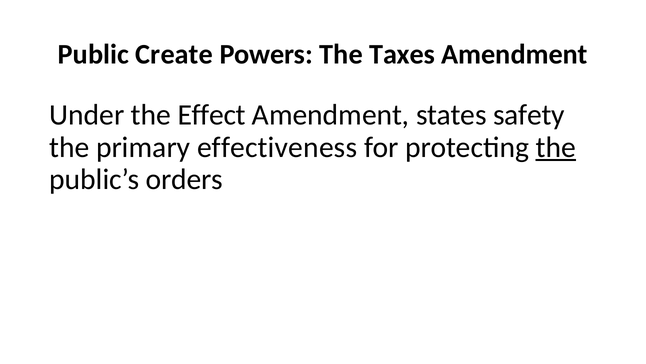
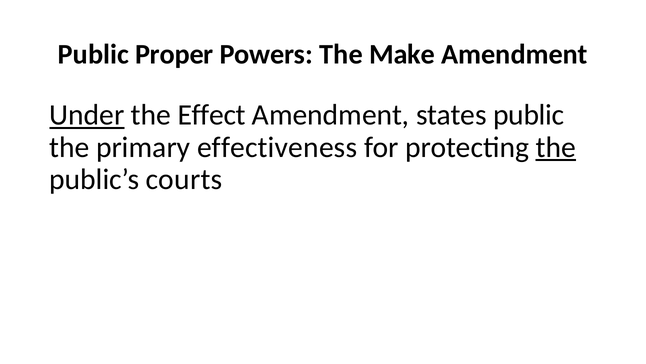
Create: Create -> Proper
Taxes: Taxes -> Make
Under underline: none -> present
states safety: safety -> public
orders: orders -> courts
